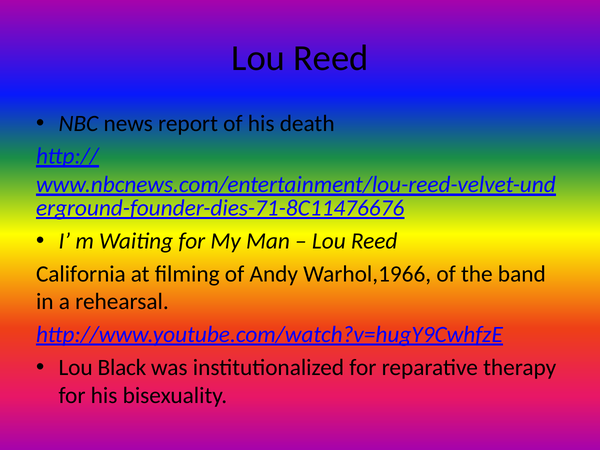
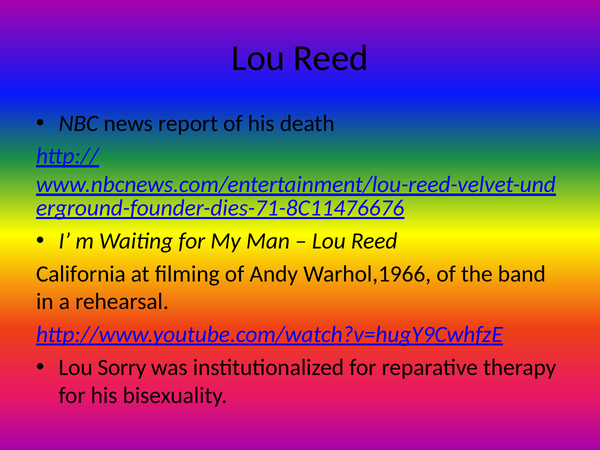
Black: Black -> Sorry
